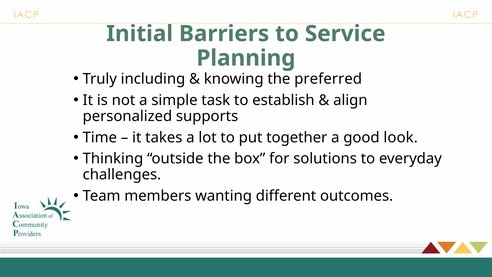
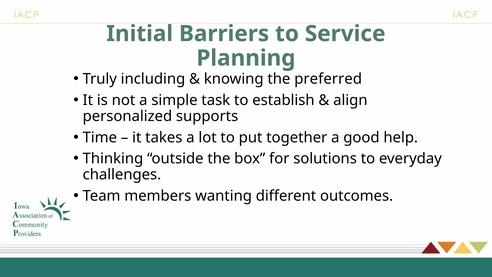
look: look -> help
